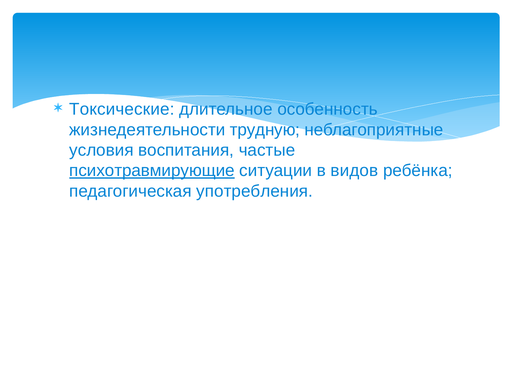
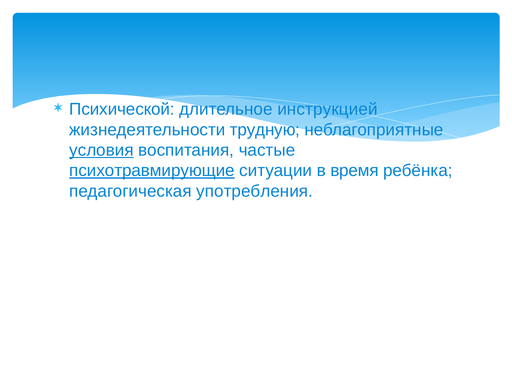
Токсические: Токсические -> Психической
особенность: особенность -> инструкцией
условия underline: none -> present
видов: видов -> время
